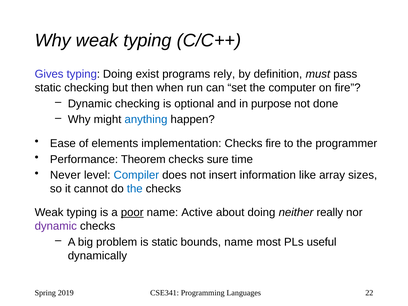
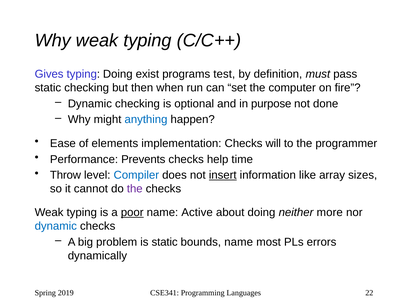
rely: rely -> test
Checks fire: fire -> will
Theorem: Theorem -> Prevents
sure: sure -> help
Never: Never -> Throw
insert underline: none -> present
the at (135, 189) colour: blue -> purple
really: really -> more
dynamic at (56, 226) colour: purple -> blue
useful: useful -> errors
